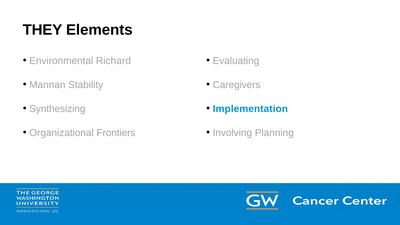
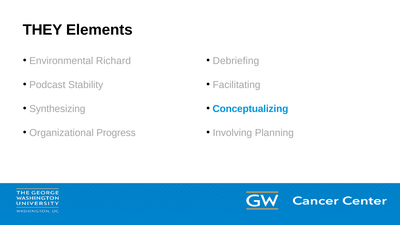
Evaluating: Evaluating -> Debriefing
Mannan: Mannan -> Podcast
Caregivers: Caregivers -> Facilitating
Implementation: Implementation -> Conceptualizing
Frontiers: Frontiers -> Progress
